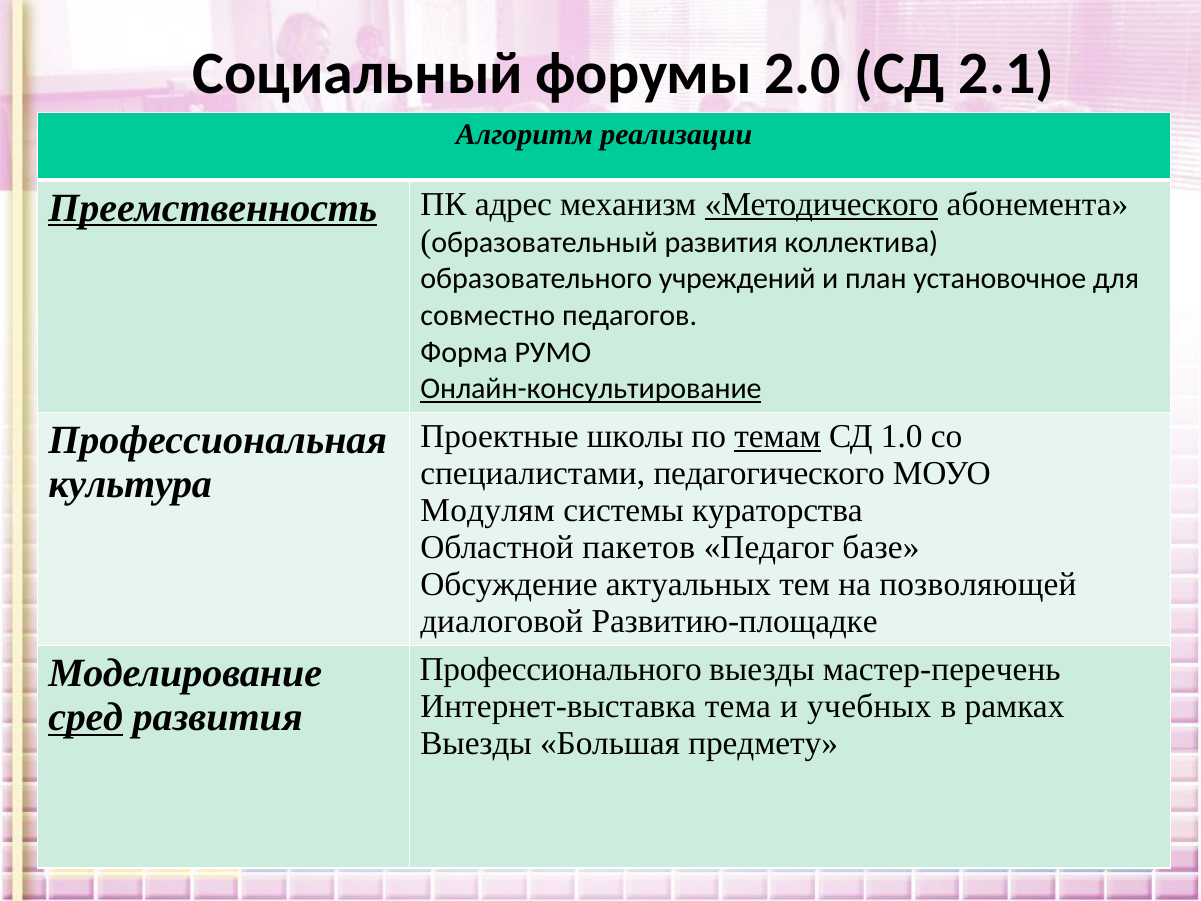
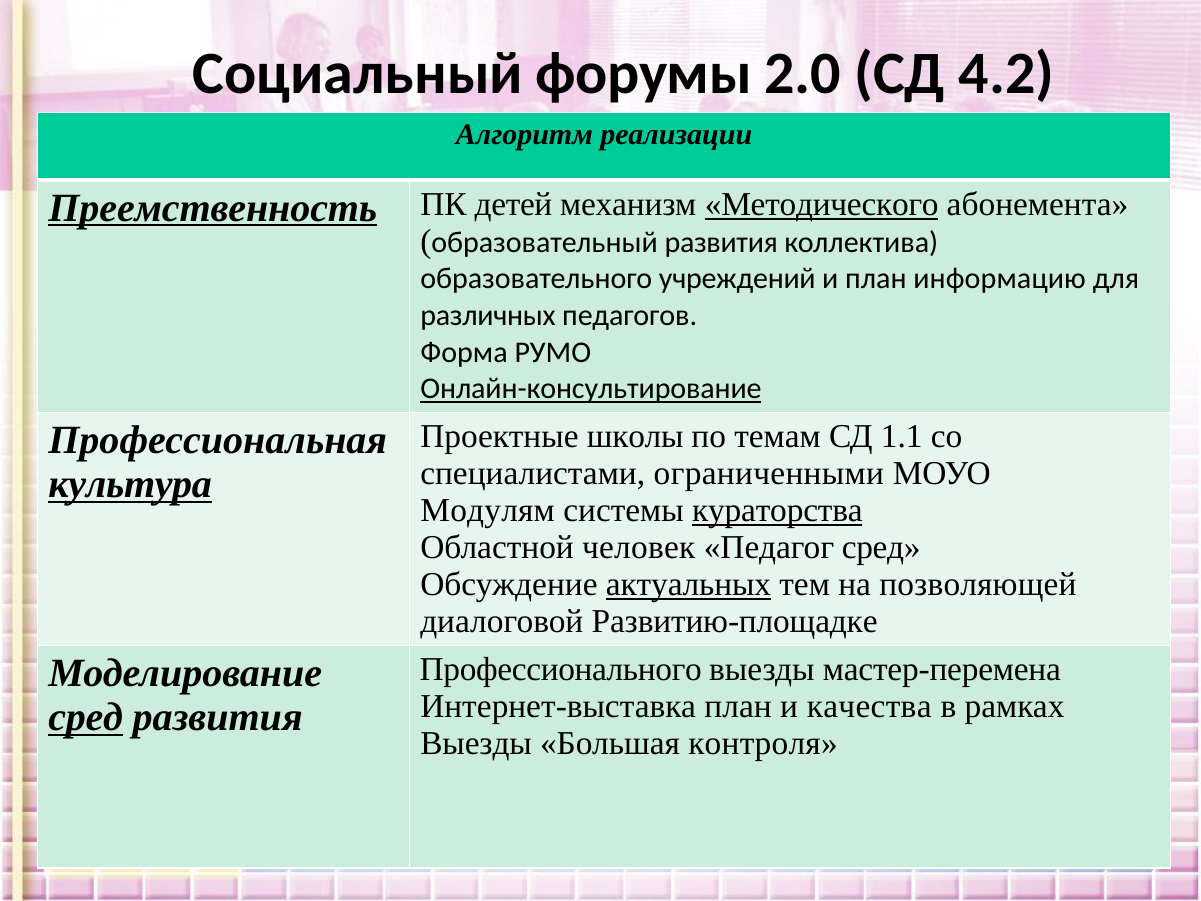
2.1: 2.1 -> 4.2
адрес: адрес -> детей
установочное: установочное -> информацию
совместно: совместно -> различных
темам underline: present -> none
1.0: 1.0 -> 1.1
педагогического: педагогического -> ограниченными
культура underline: none -> present
кураторства underline: none -> present
пакетов: пакетов -> человек
Педагог базе: базе -> сред
актуальных underline: none -> present
мастер-перечень: мастер-перечень -> мастер-перемена
Интернет-выставка тема: тема -> план
учебных: учебных -> качества
предмету: предмету -> контроля
